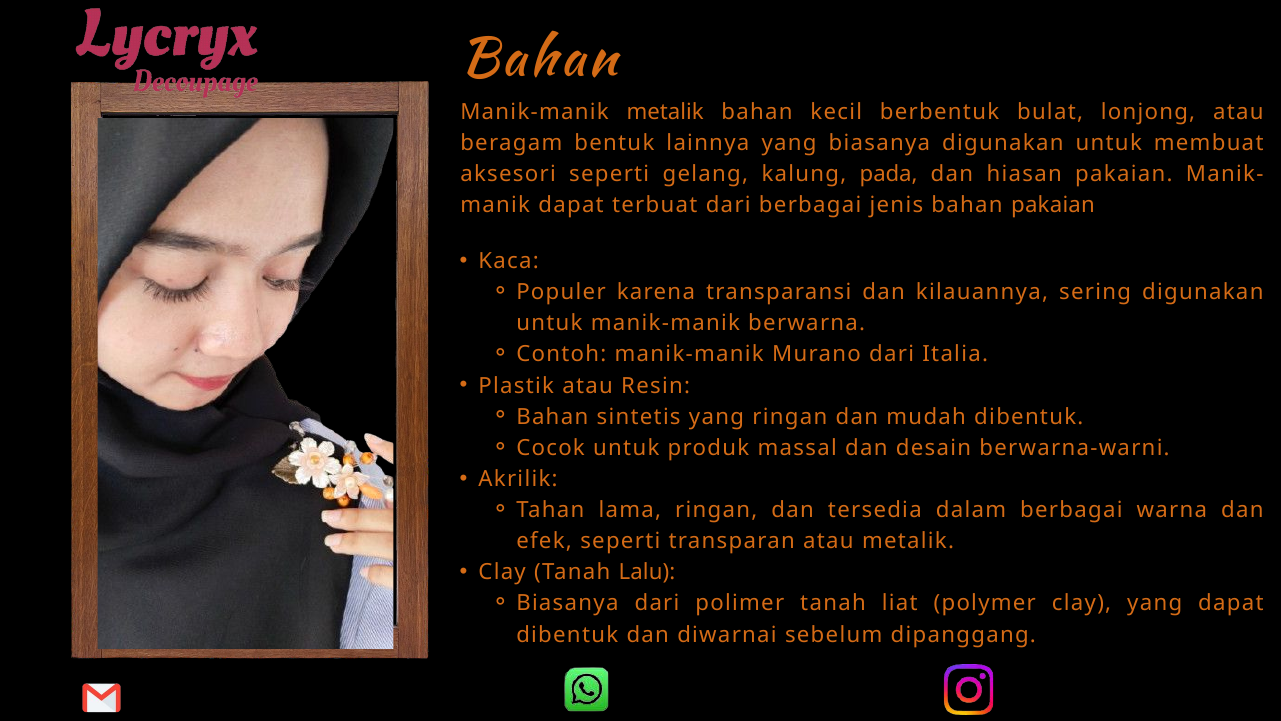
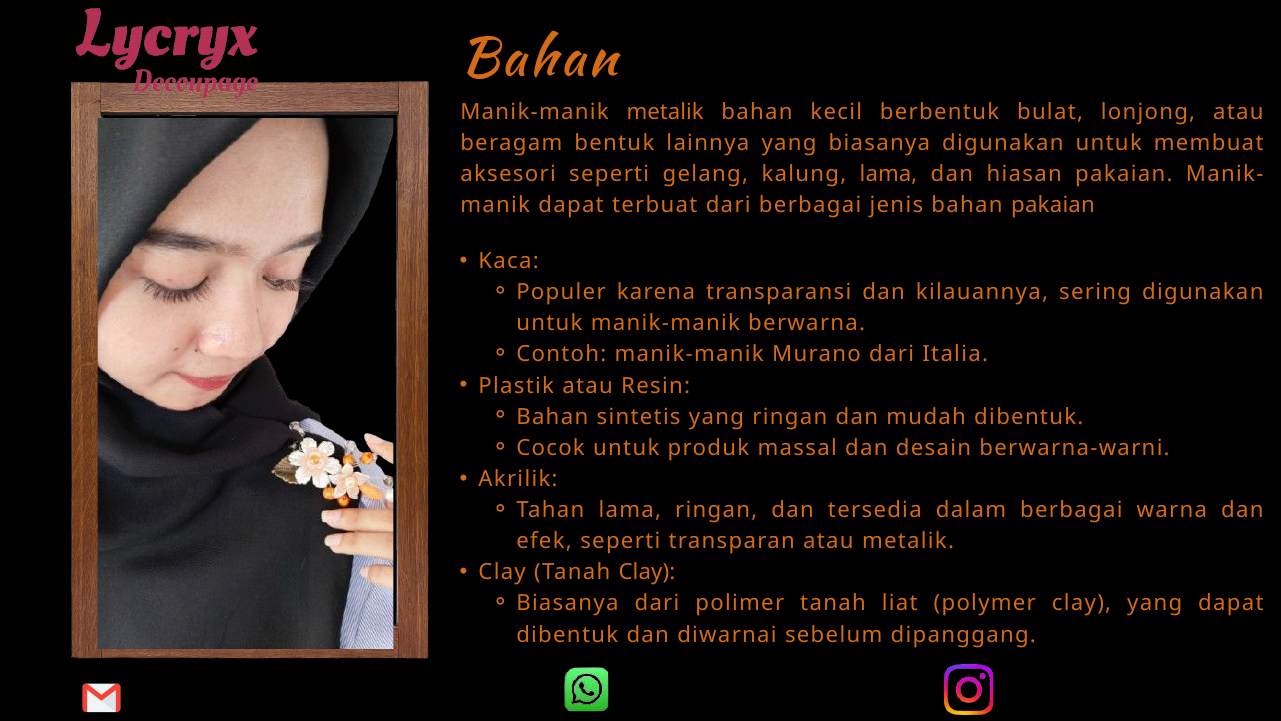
kalung pada: pada -> lama
Tanah Lalu: Lalu -> Clay
